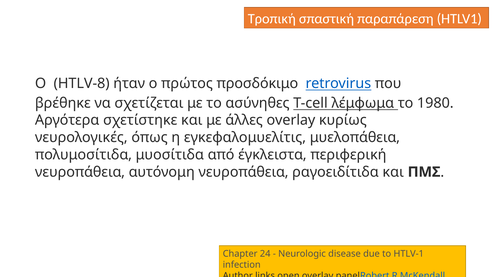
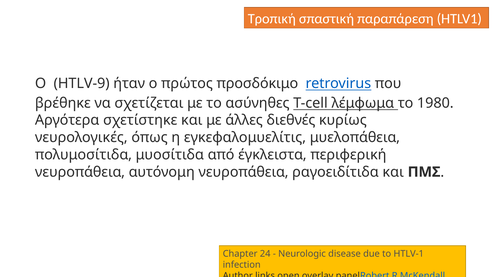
HTLV-8: HTLV-8 -> HTLV-9
άλλες overlay: overlay -> διεθνές
